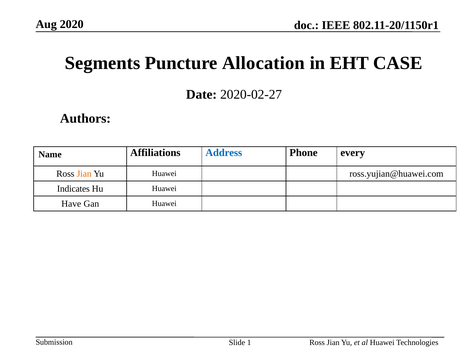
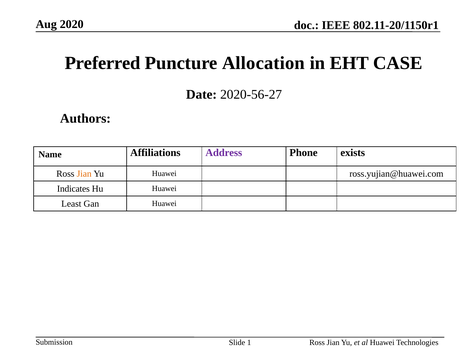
Segments: Segments -> Preferred
2020-02-27: 2020-02-27 -> 2020-56-27
Address colour: blue -> purple
every: every -> exists
Have: Have -> Least
